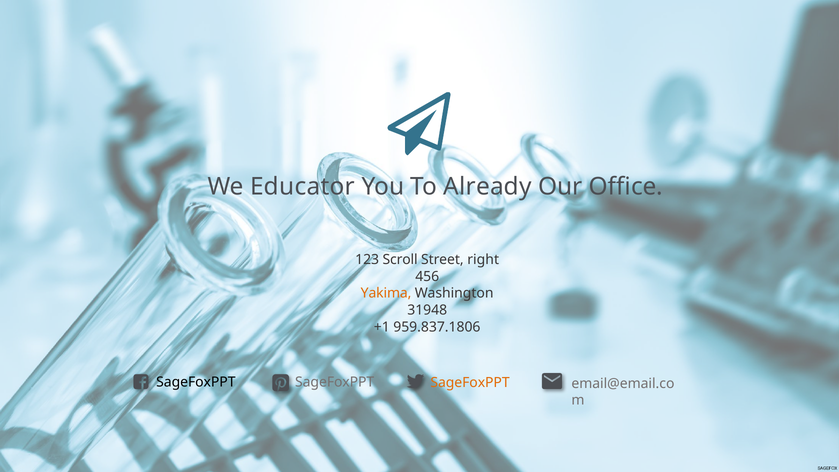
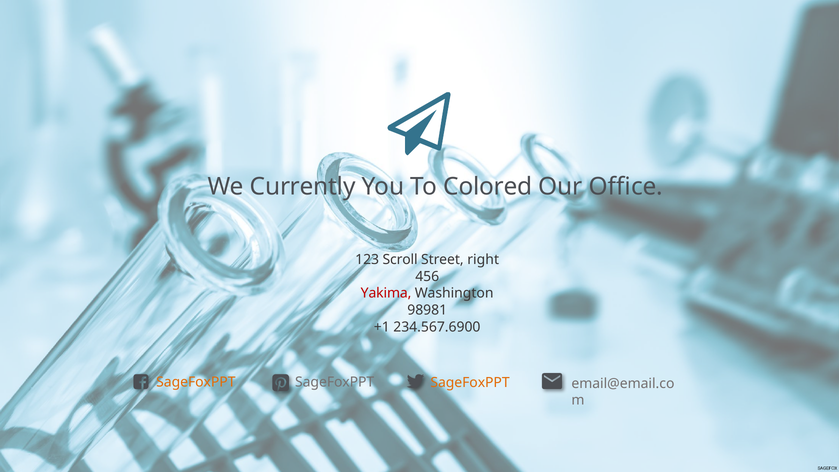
Educator: Educator -> Currently
Already: Already -> Colored
Yakima colour: orange -> red
31948: 31948 -> 98981
959.837.1806: 959.837.1806 -> 234.567.6900
SageFoxPPT at (196, 382) colour: black -> orange
